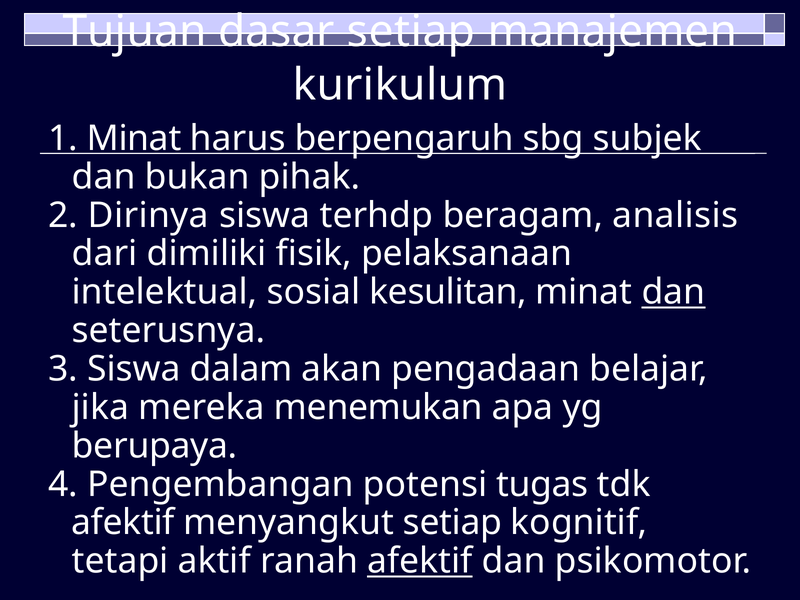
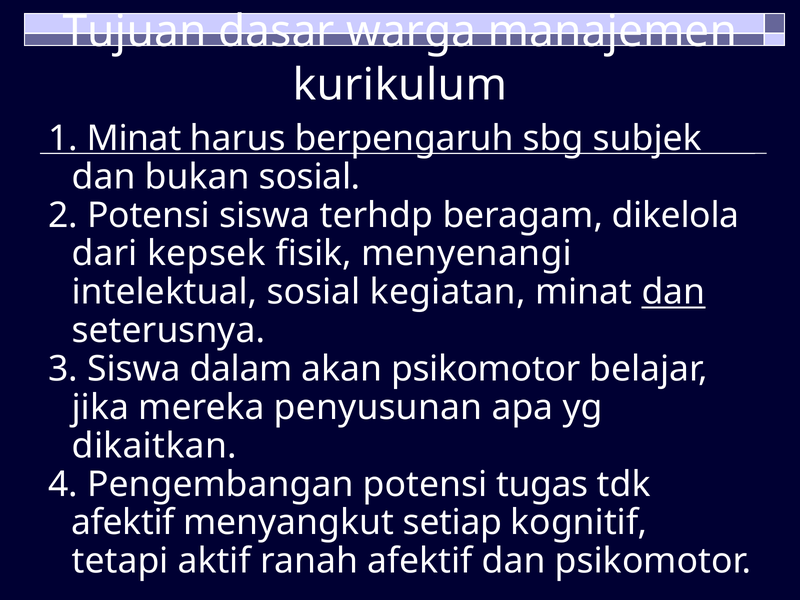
dasar setiap: setiap -> warga
bukan pihak: pihak -> sosial
2 Dirinya: Dirinya -> Potensi
analisis: analisis -> dikelola
dimiliki: dimiliki -> kepsek
pelaksanaan: pelaksanaan -> menyenangi
kesulitan: kesulitan -> kegiatan
akan pengadaan: pengadaan -> psikomotor
menemukan: menemukan -> penyusunan
berupaya: berupaya -> dikaitkan
afektif at (420, 561) underline: present -> none
